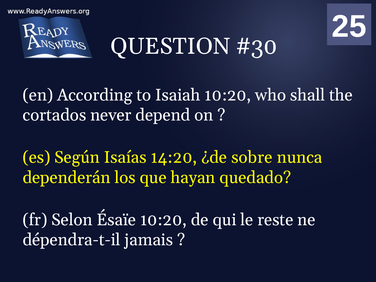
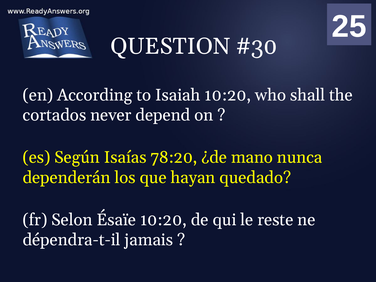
14:20: 14:20 -> 78:20
sobre: sobre -> mano
